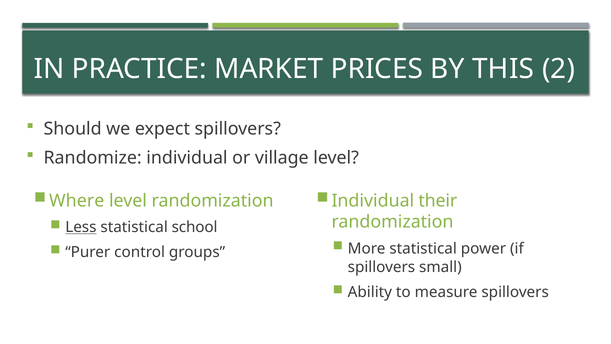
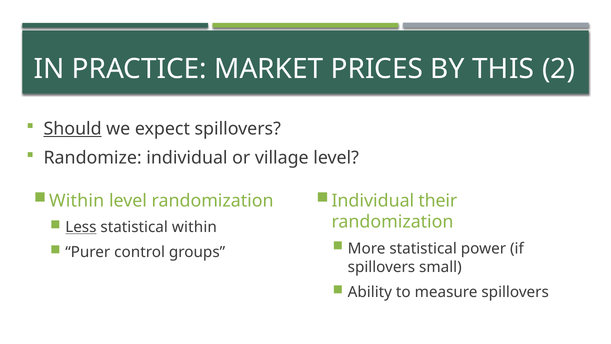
Should underline: none -> present
Where at (77, 200): Where -> Within
statistical school: school -> within
